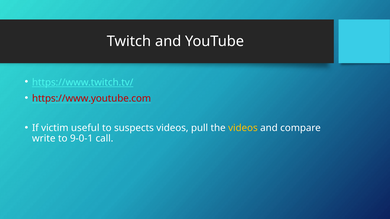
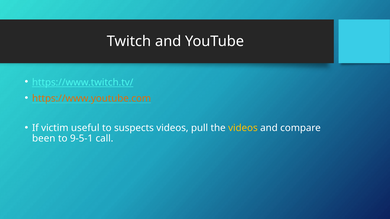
https://www.youtube.com colour: red -> orange
write: write -> been
9-0-1: 9-0-1 -> 9-5-1
